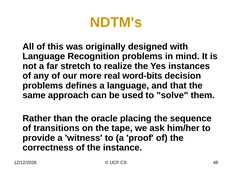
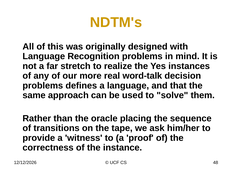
word-bits: word-bits -> word-talk
